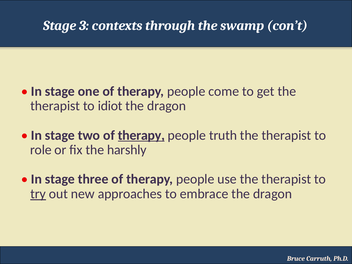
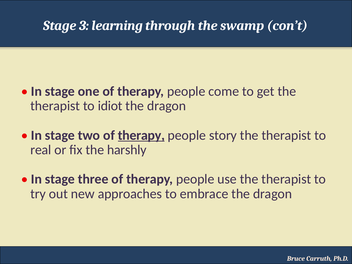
contexts: contexts -> learning
truth: truth -> story
role: role -> real
try underline: present -> none
